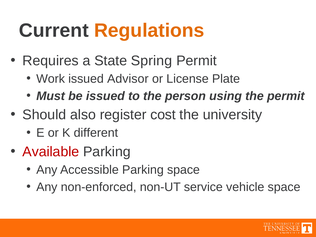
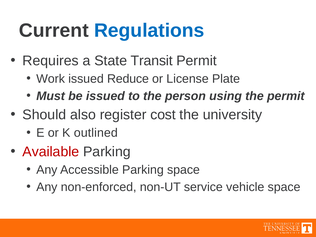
Regulations colour: orange -> blue
Spring: Spring -> Transit
Advisor: Advisor -> Reduce
different: different -> outlined
